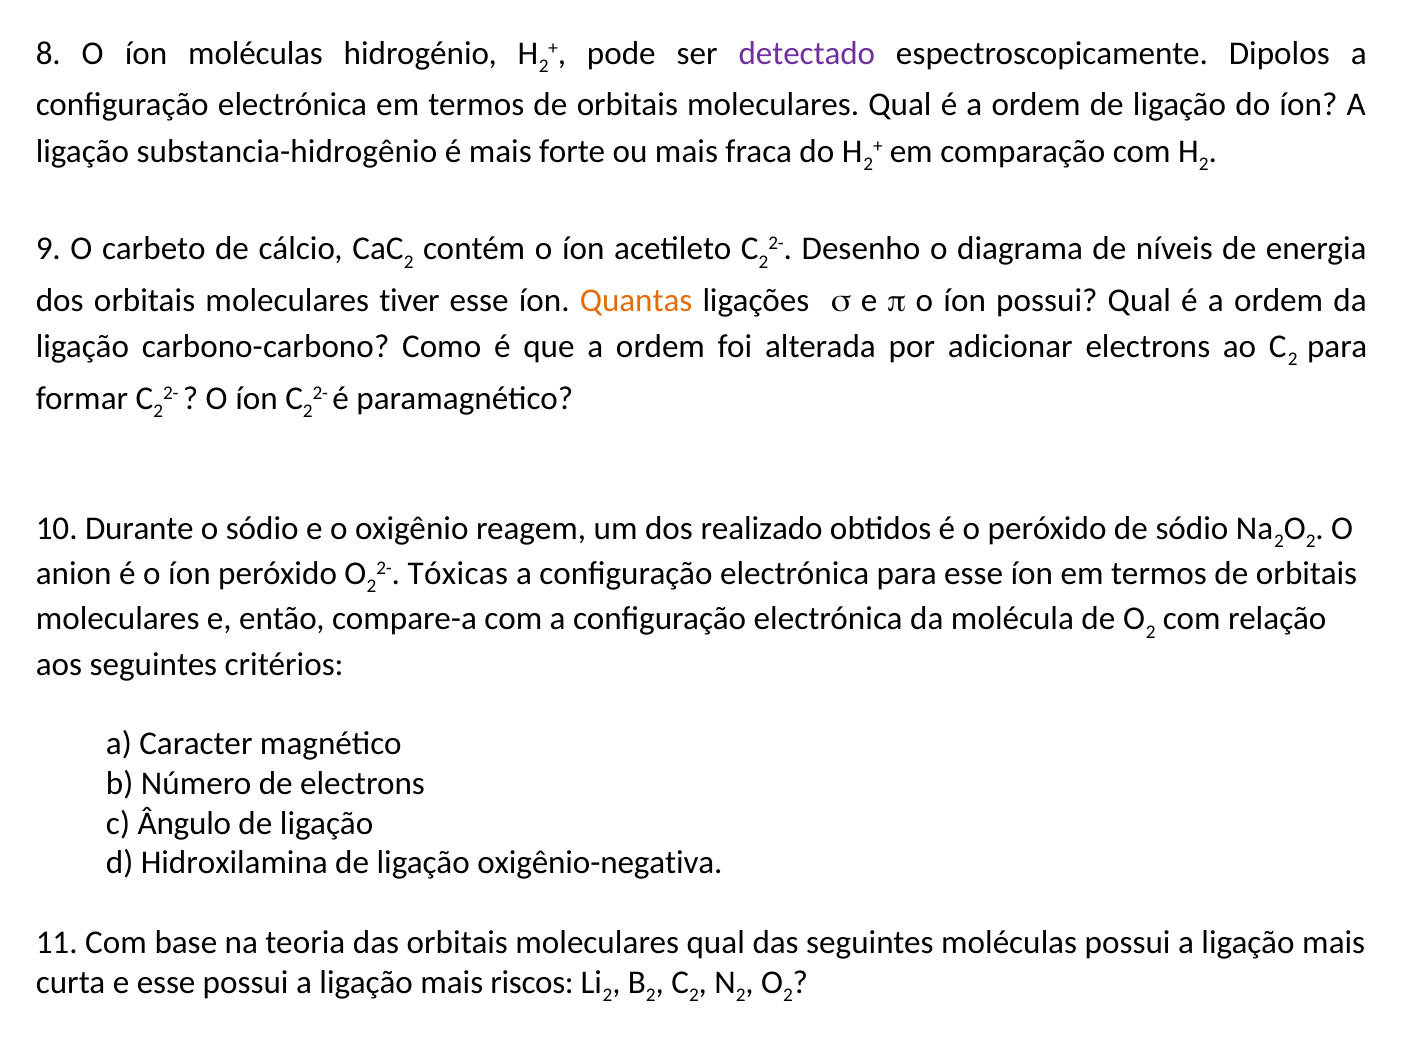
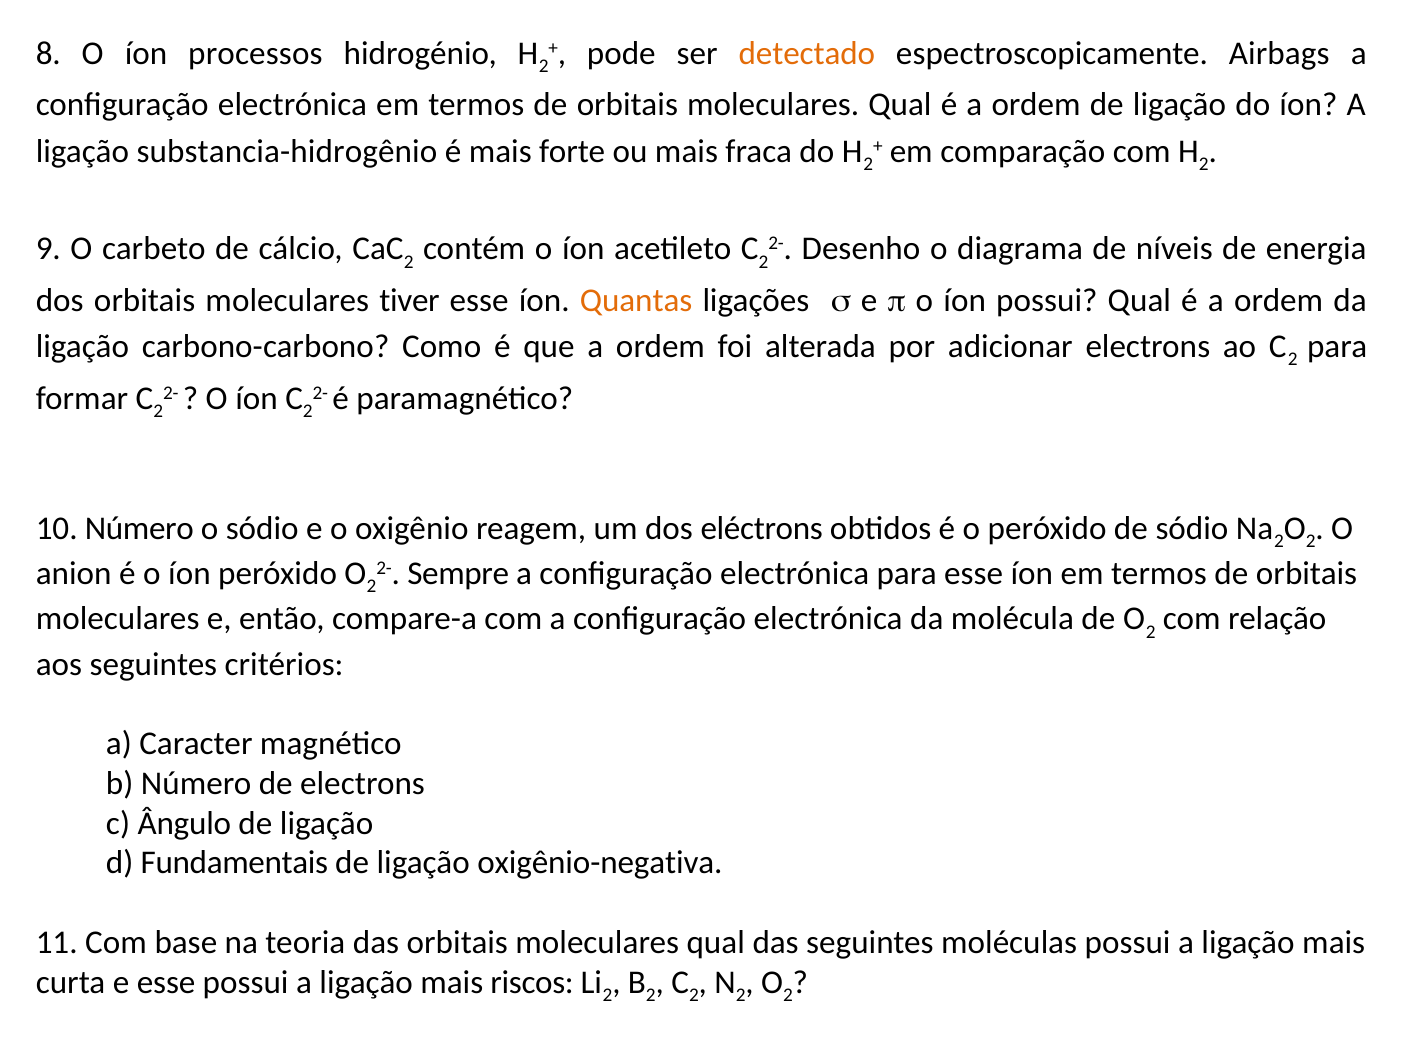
íon moléculas: moléculas -> processos
detectado colour: purple -> orange
Dipolos: Dipolos -> Airbags
10 Durante: Durante -> Número
realizado: realizado -> eléctrons
Tóxicas: Tóxicas -> Sempre
Hidroxilamina: Hidroxilamina -> Fundamentais
